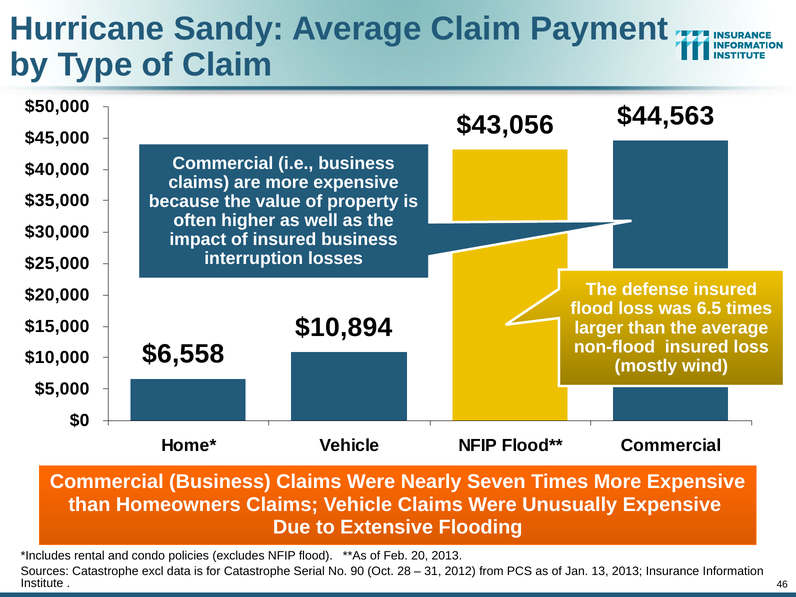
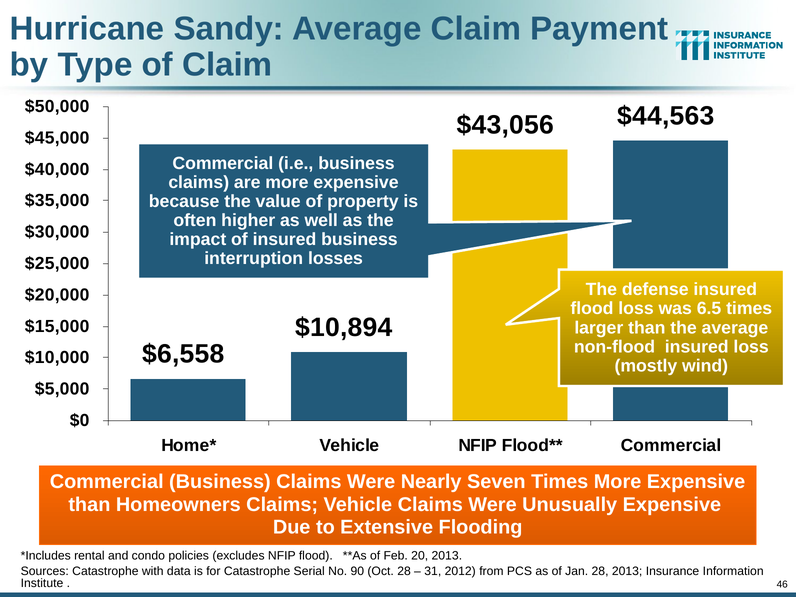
excl: excl -> with
Jan 13: 13 -> 28
